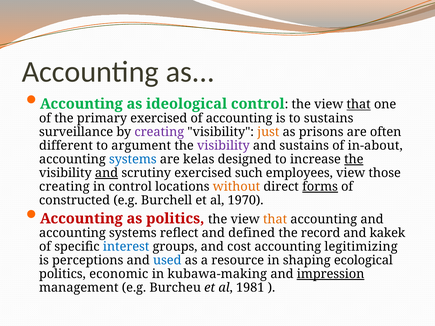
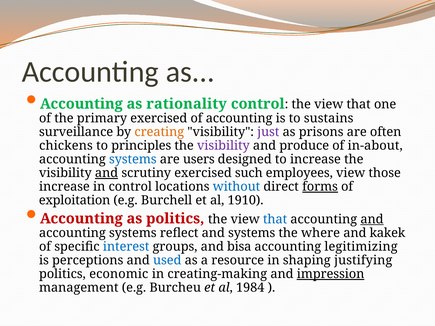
ideological: ideological -> rationality
that at (359, 105) underline: present -> none
creating at (159, 132) colour: purple -> orange
just colour: orange -> purple
different: different -> chickens
argument: argument -> principles
and sustains: sustains -> produce
kelas: kelas -> users
the at (354, 159) underline: present -> none
creating at (64, 187): creating -> increase
without colour: orange -> blue
constructed: constructed -> exploitation
1970: 1970 -> 1910
that at (275, 219) colour: orange -> blue
and at (372, 219) underline: none -> present
and defined: defined -> systems
record: record -> where
cost: cost -> bisa
ecological: ecological -> justifying
kubawa-making: kubawa-making -> creating-making
1981: 1981 -> 1984
